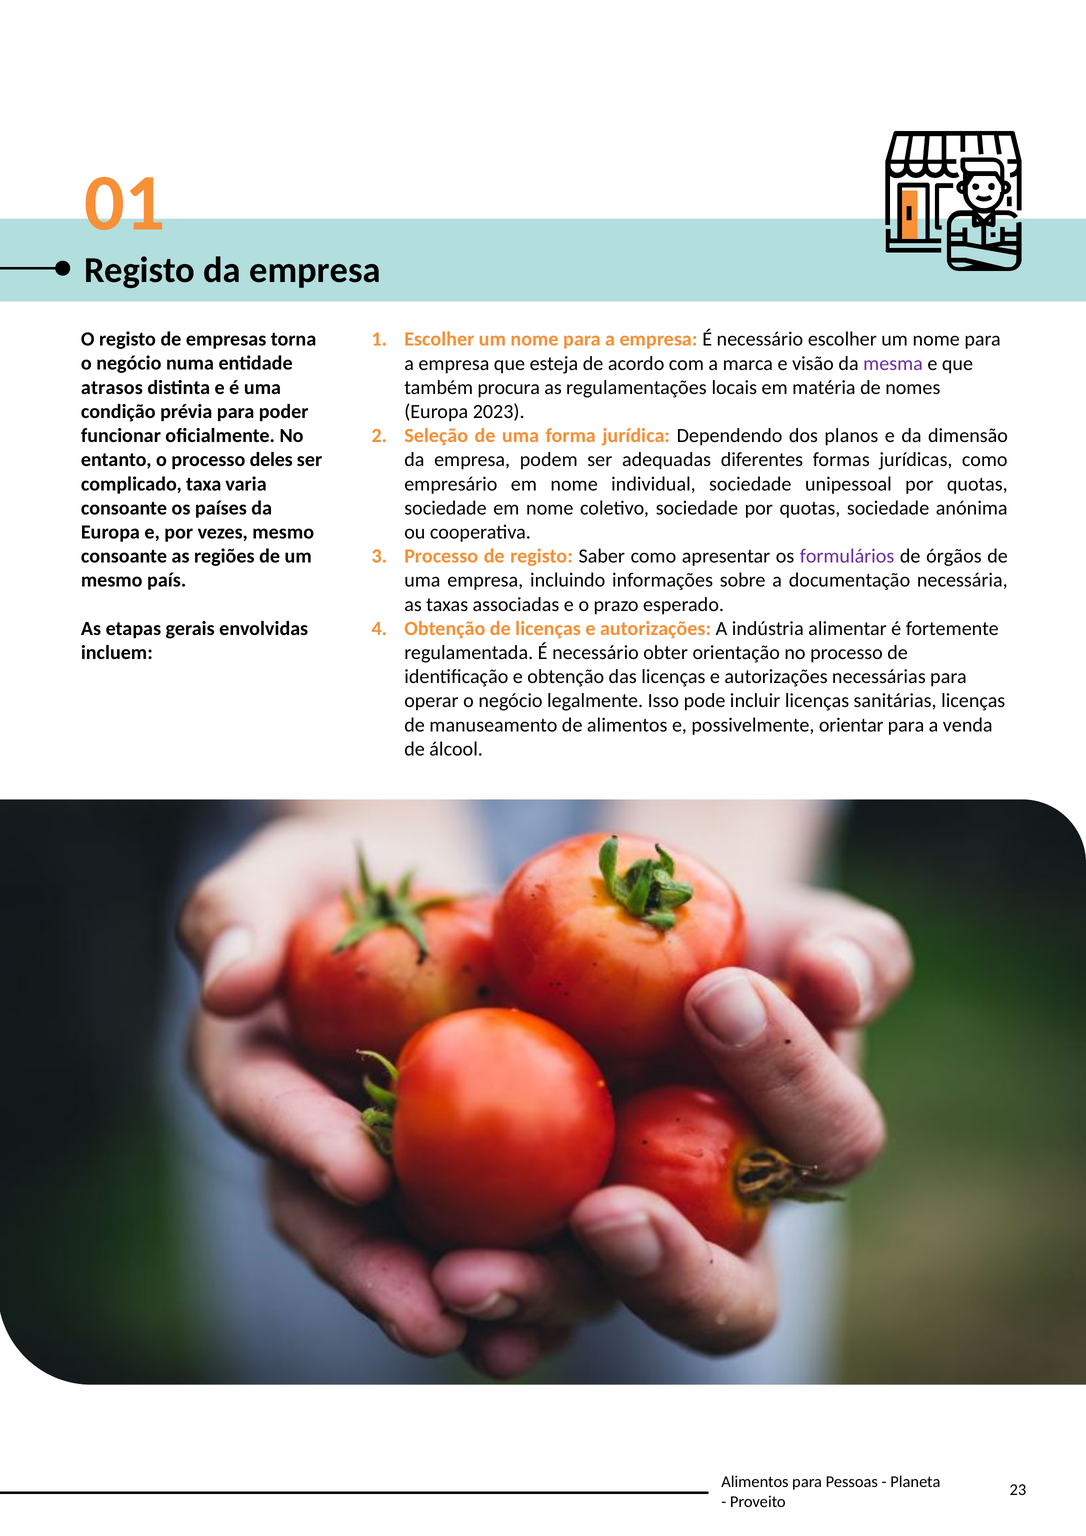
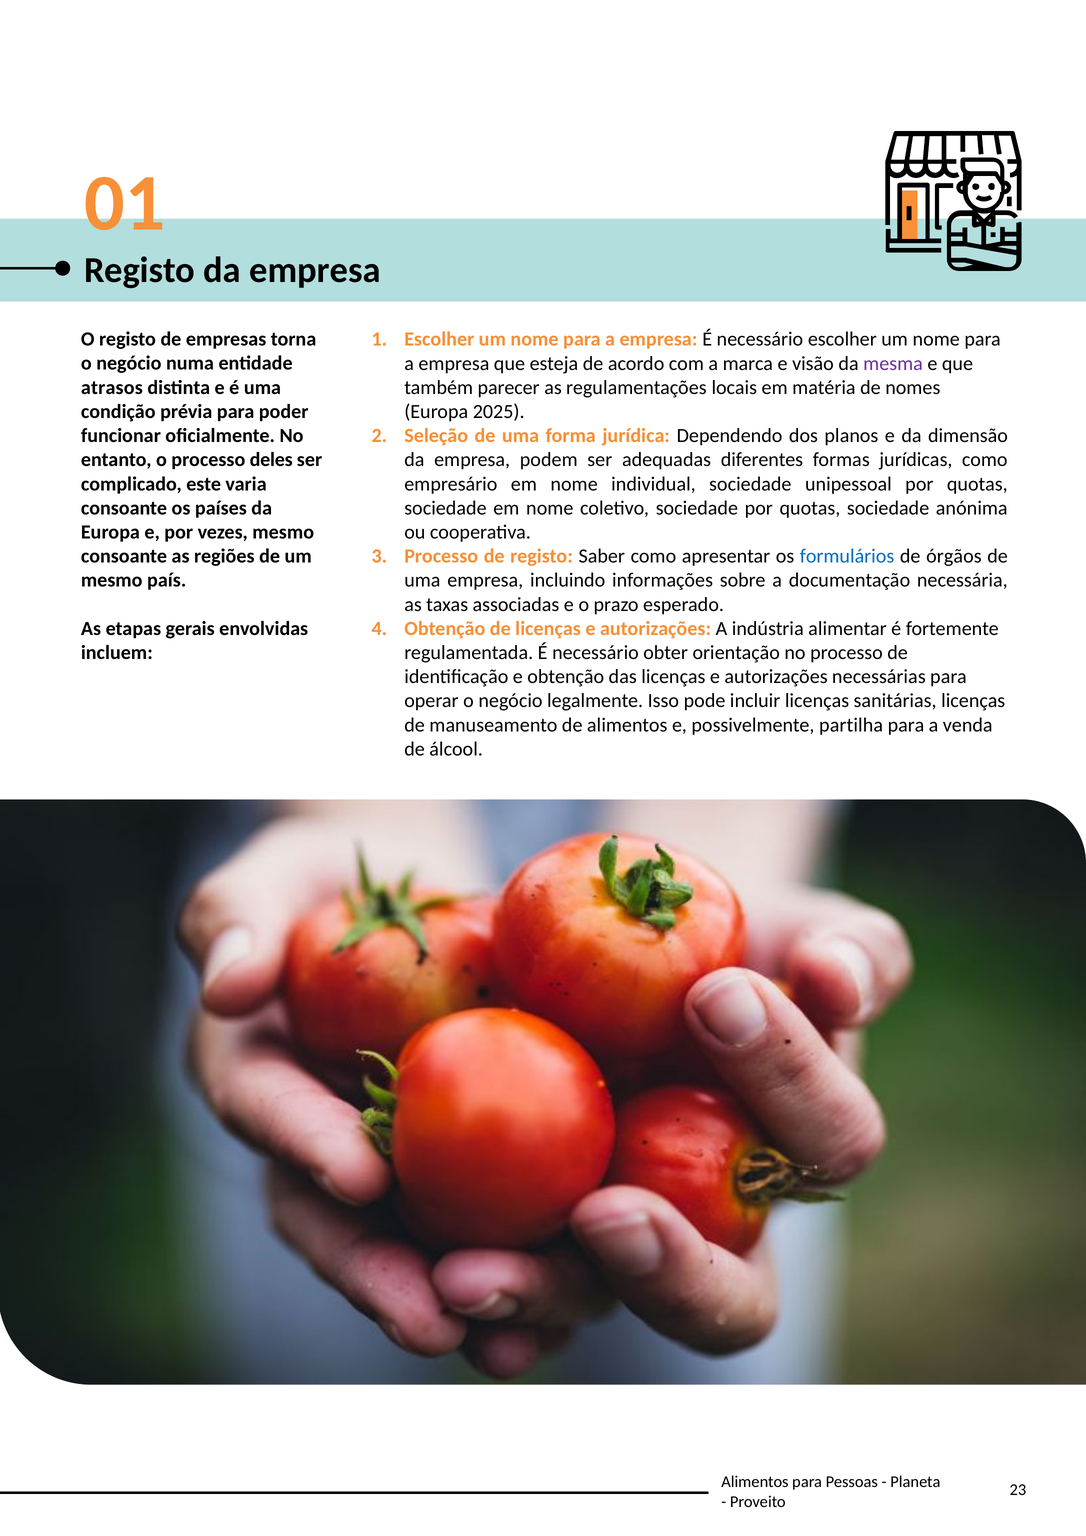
procura: procura -> parecer
2023: 2023 -> 2025
taxa: taxa -> este
formulários colour: purple -> blue
orientar: orientar -> partilha
